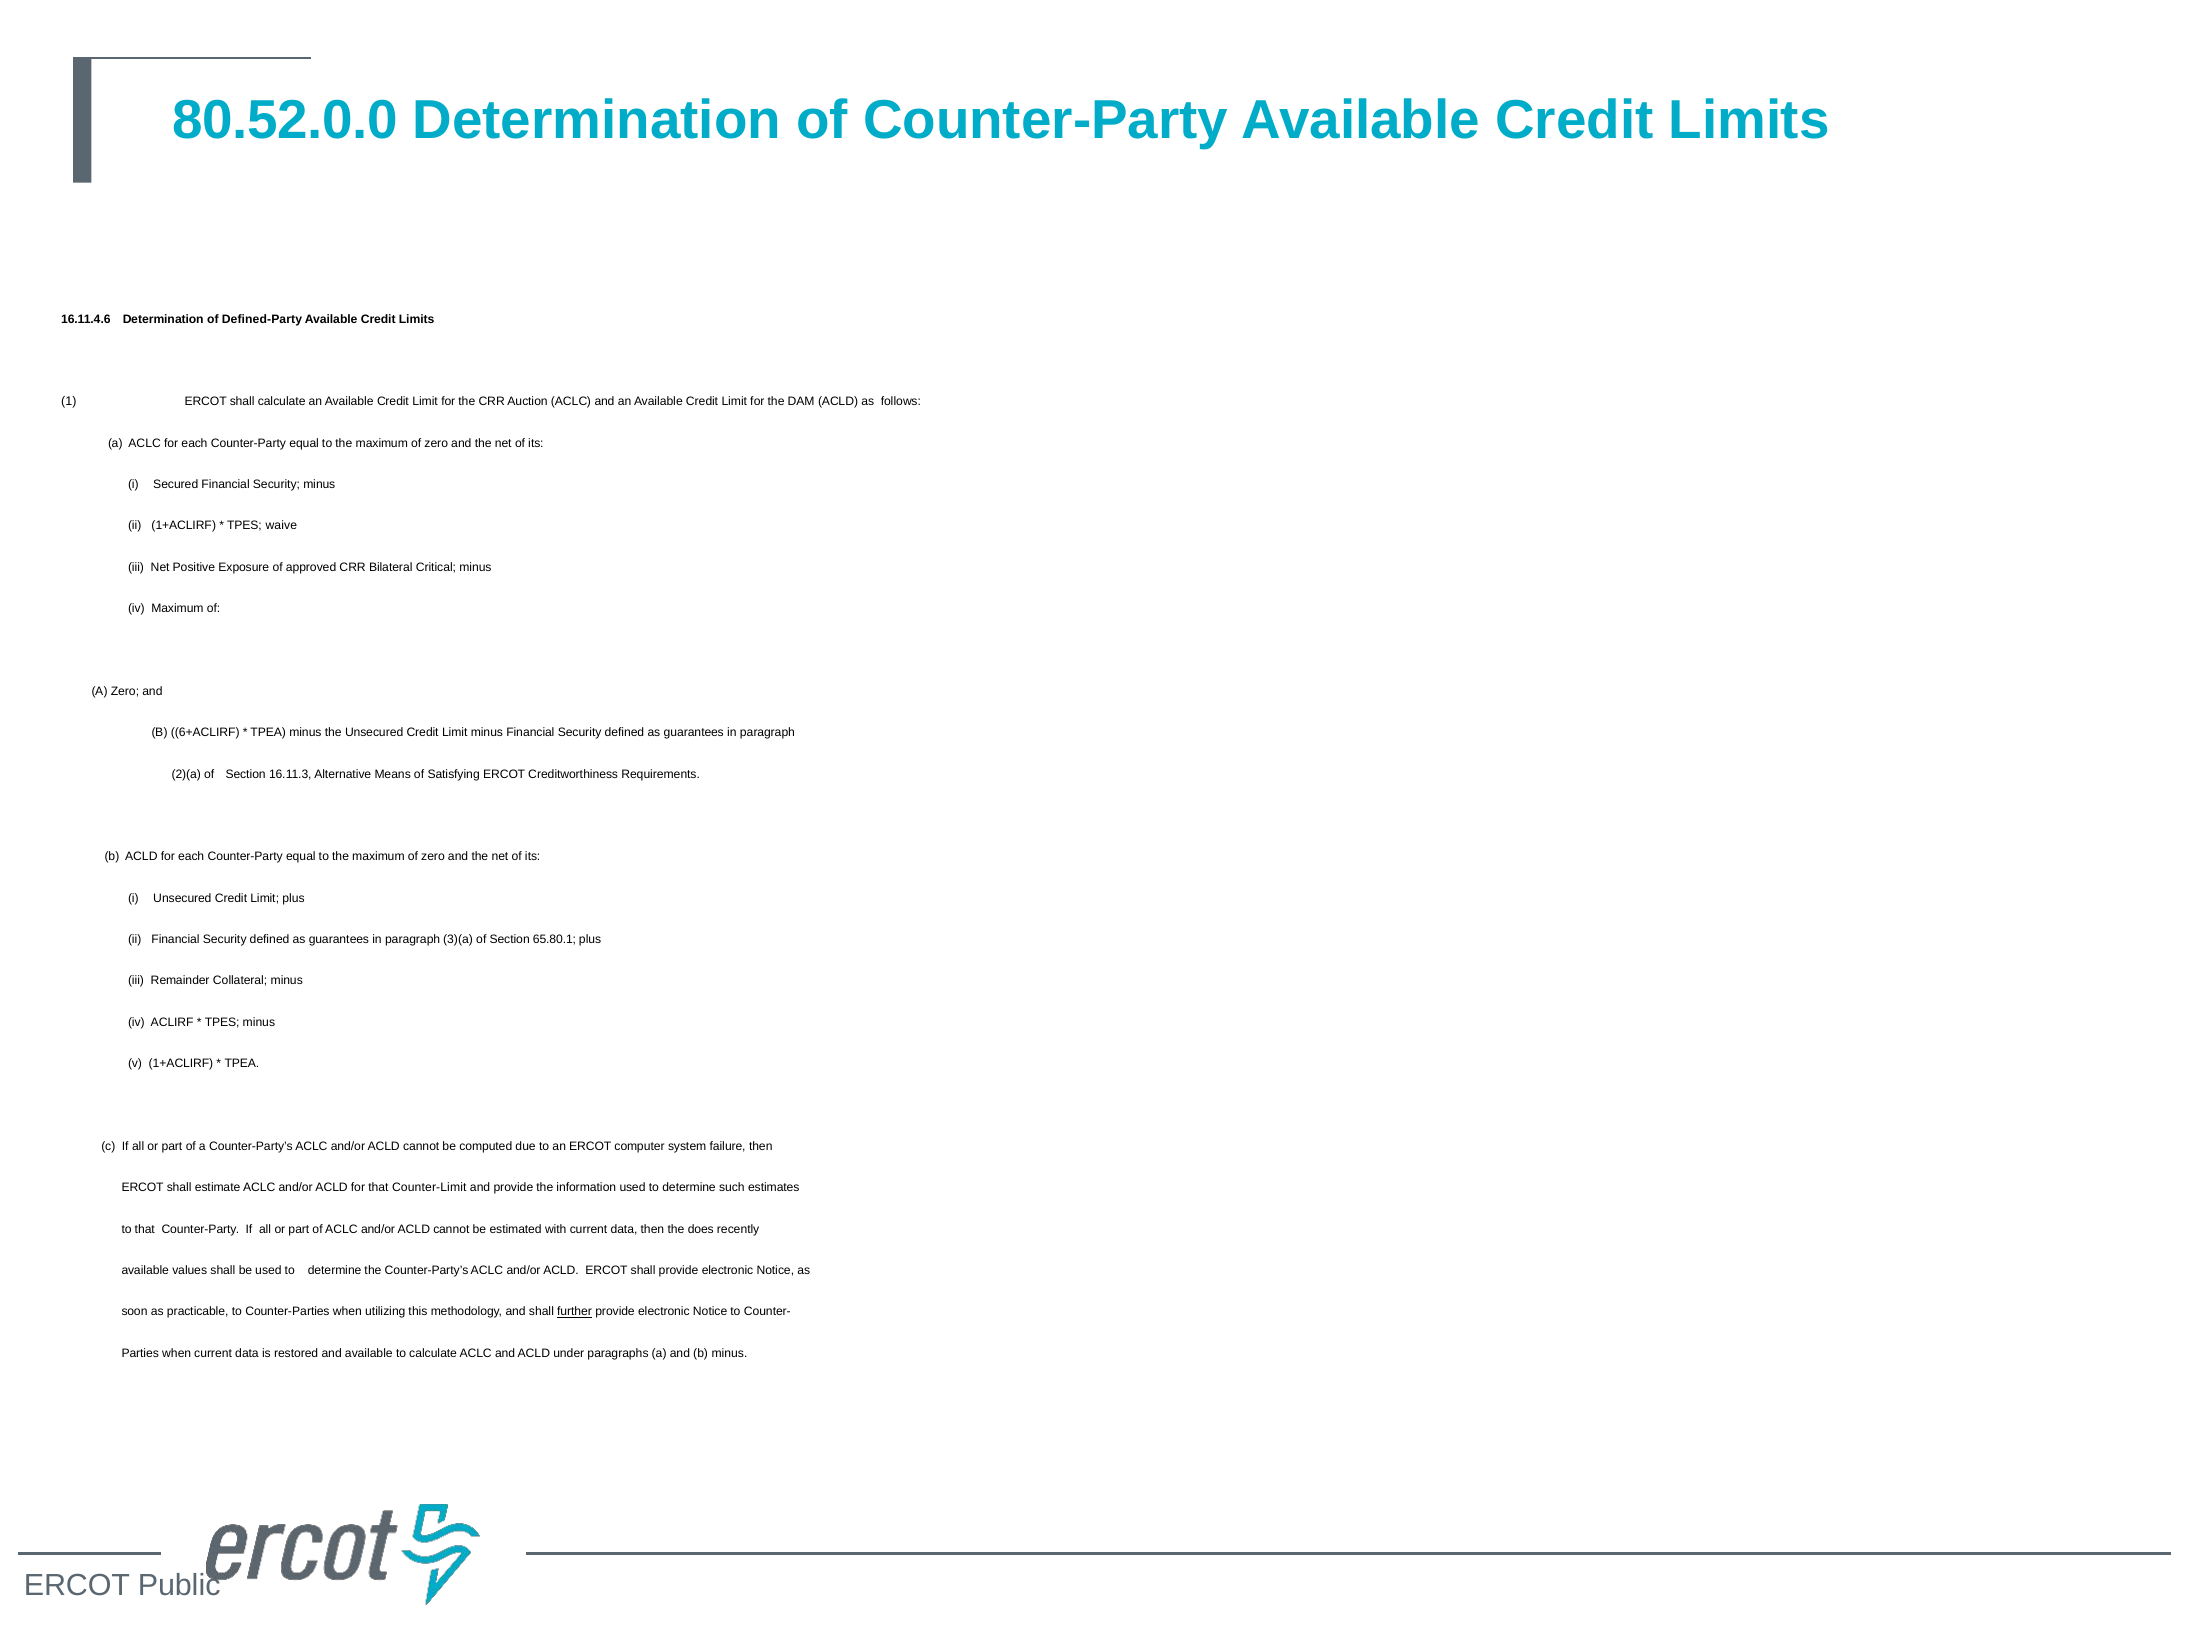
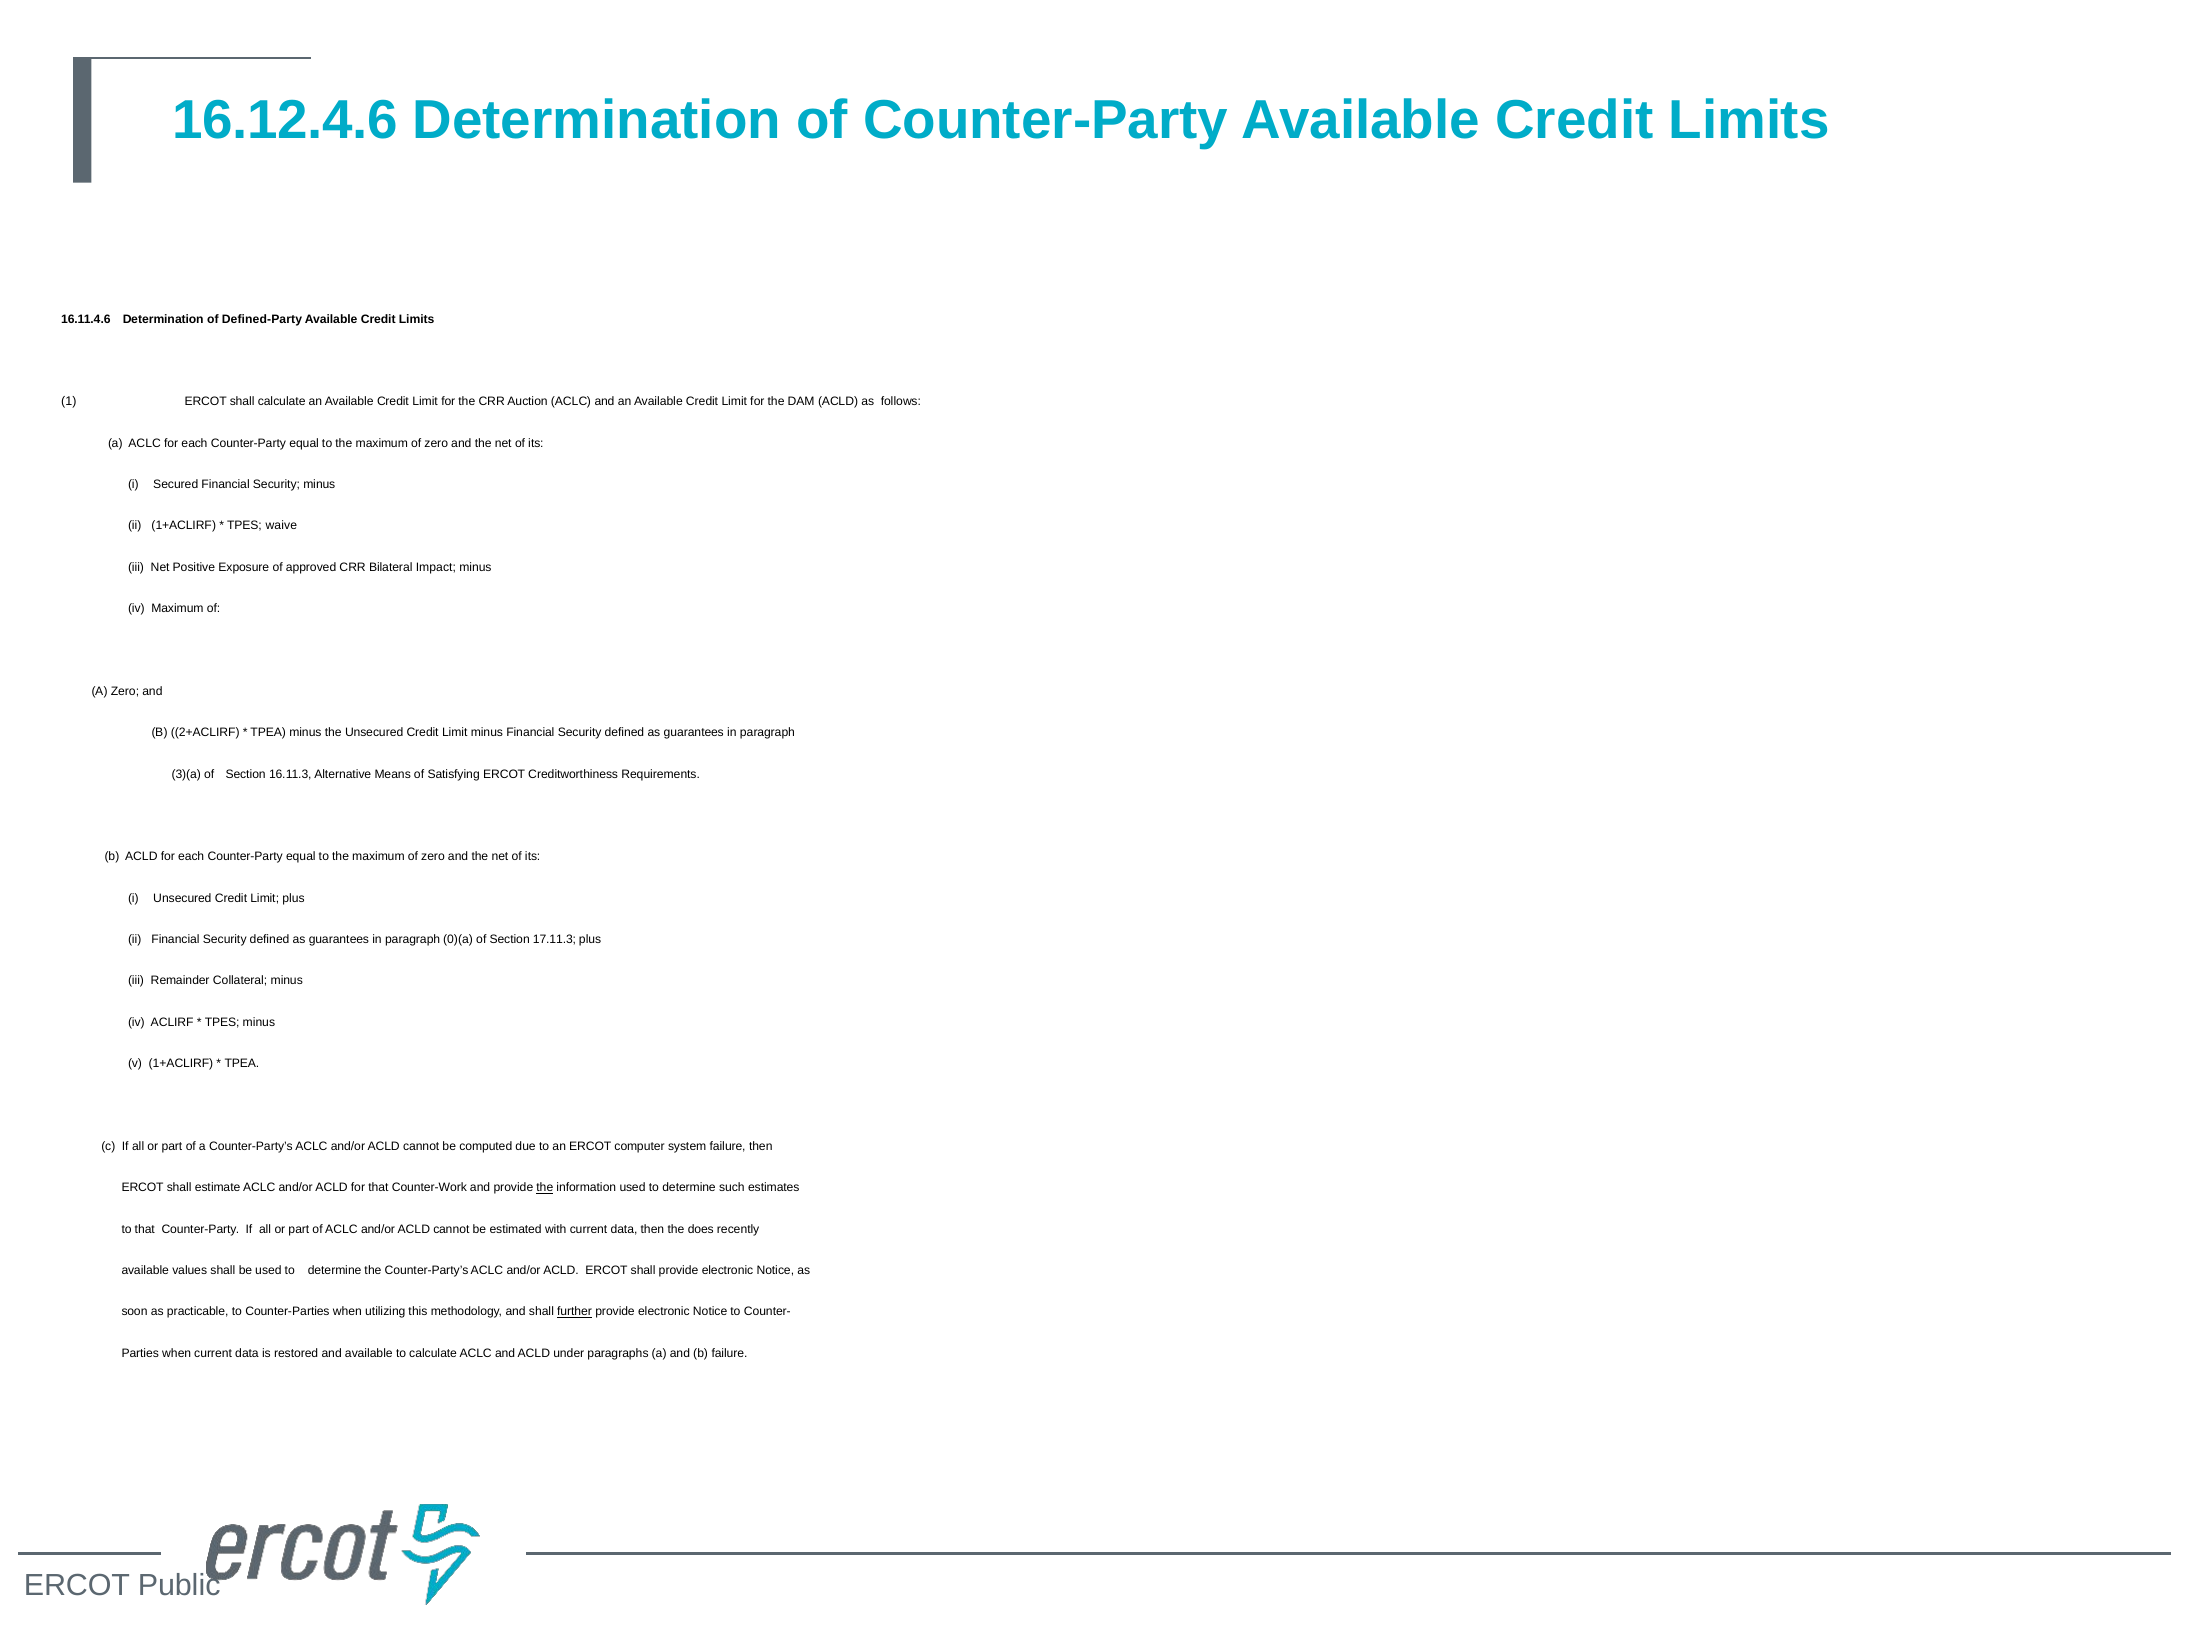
80.52.0.0: 80.52.0.0 -> 16.12.4.6
Critical: Critical -> Impact
6+ACLIRF: 6+ACLIRF -> 2+ACLIRF
2)(a: 2)(a -> 3)(a
3)(a: 3)(a -> 0)(a
65.80.1: 65.80.1 -> 17.11.3
Counter-Limit: Counter-Limit -> Counter-Work
the at (545, 1187) underline: none -> present
b minus: minus -> failure
